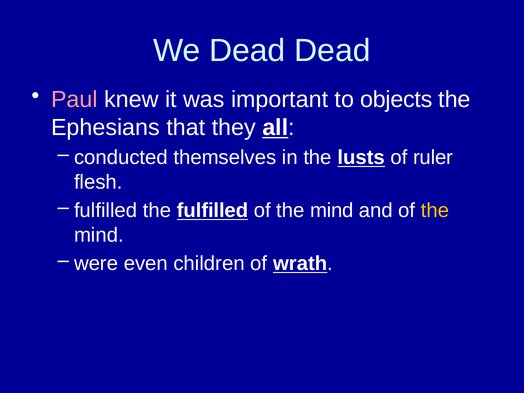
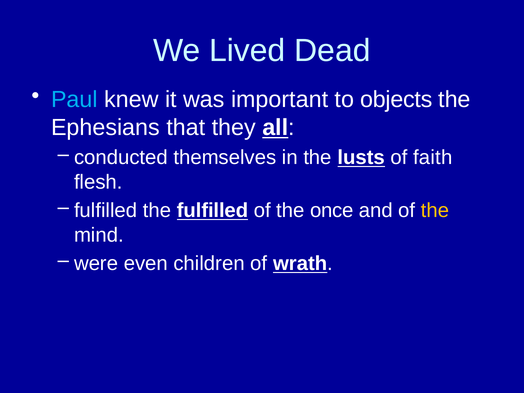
We Dead: Dead -> Lived
Paul colour: pink -> light blue
ruler: ruler -> faith
mind at (332, 211): mind -> once
